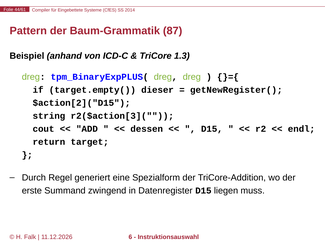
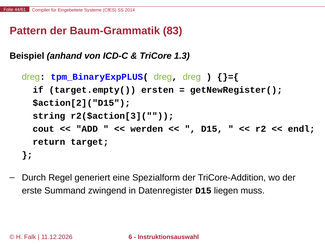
87: 87 -> 83
dieser: dieser -> ersten
dessen: dessen -> werden
